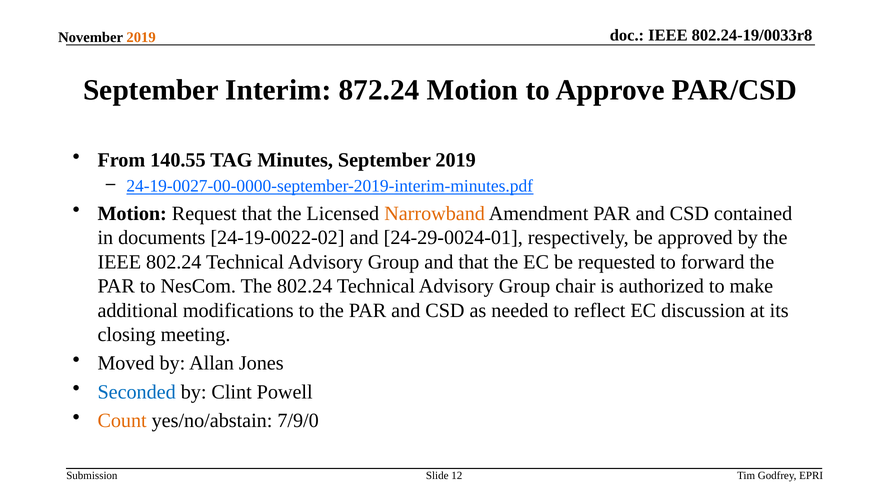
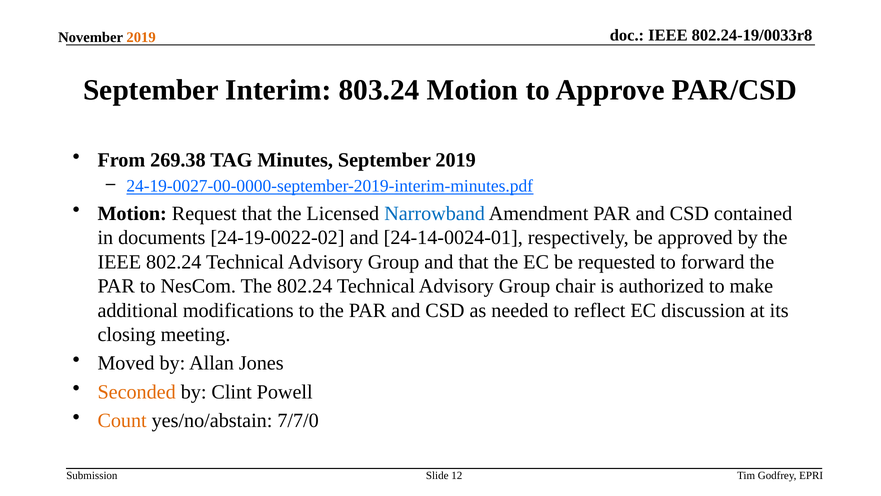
872.24: 872.24 -> 803.24
140.55: 140.55 -> 269.38
Narrowband colour: orange -> blue
24-29-0024-01: 24-29-0024-01 -> 24-14-0024-01
Seconded colour: blue -> orange
7/9/0: 7/9/0 -> 7/7/0
